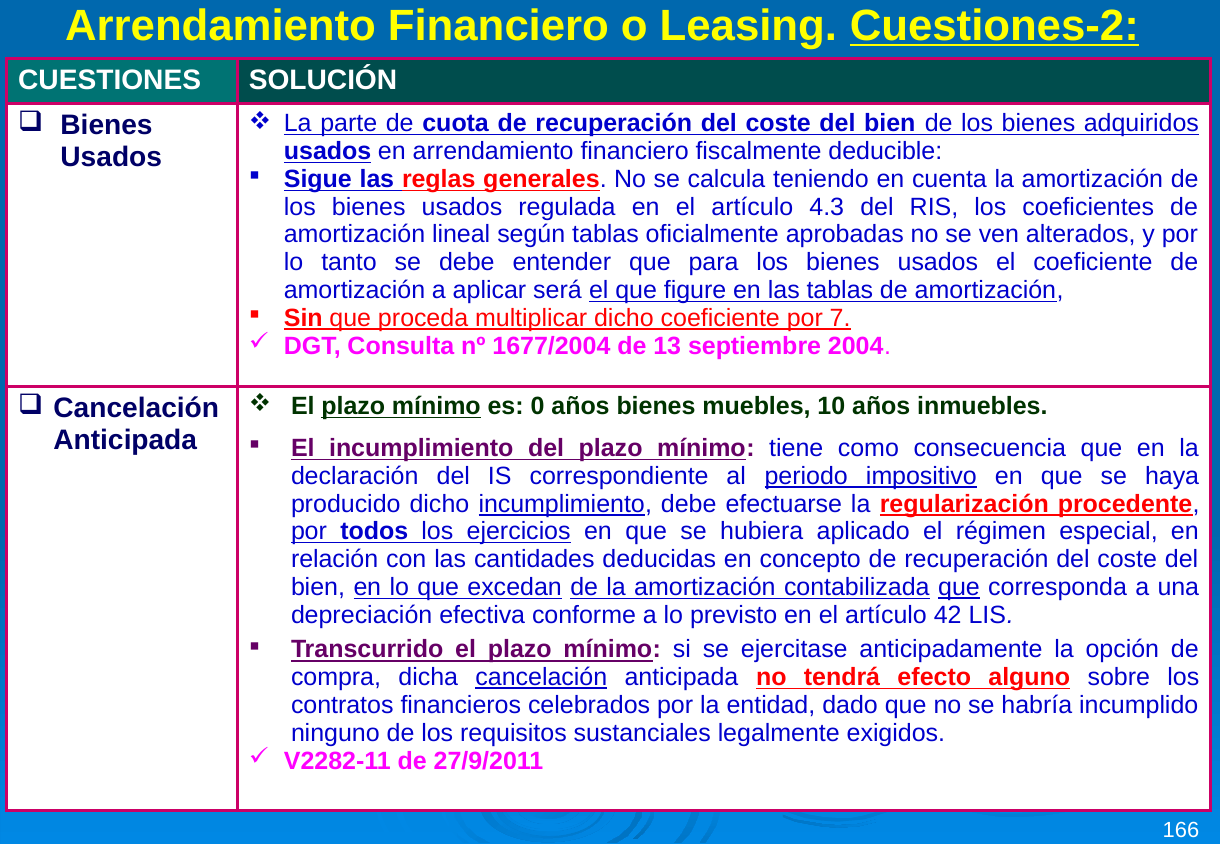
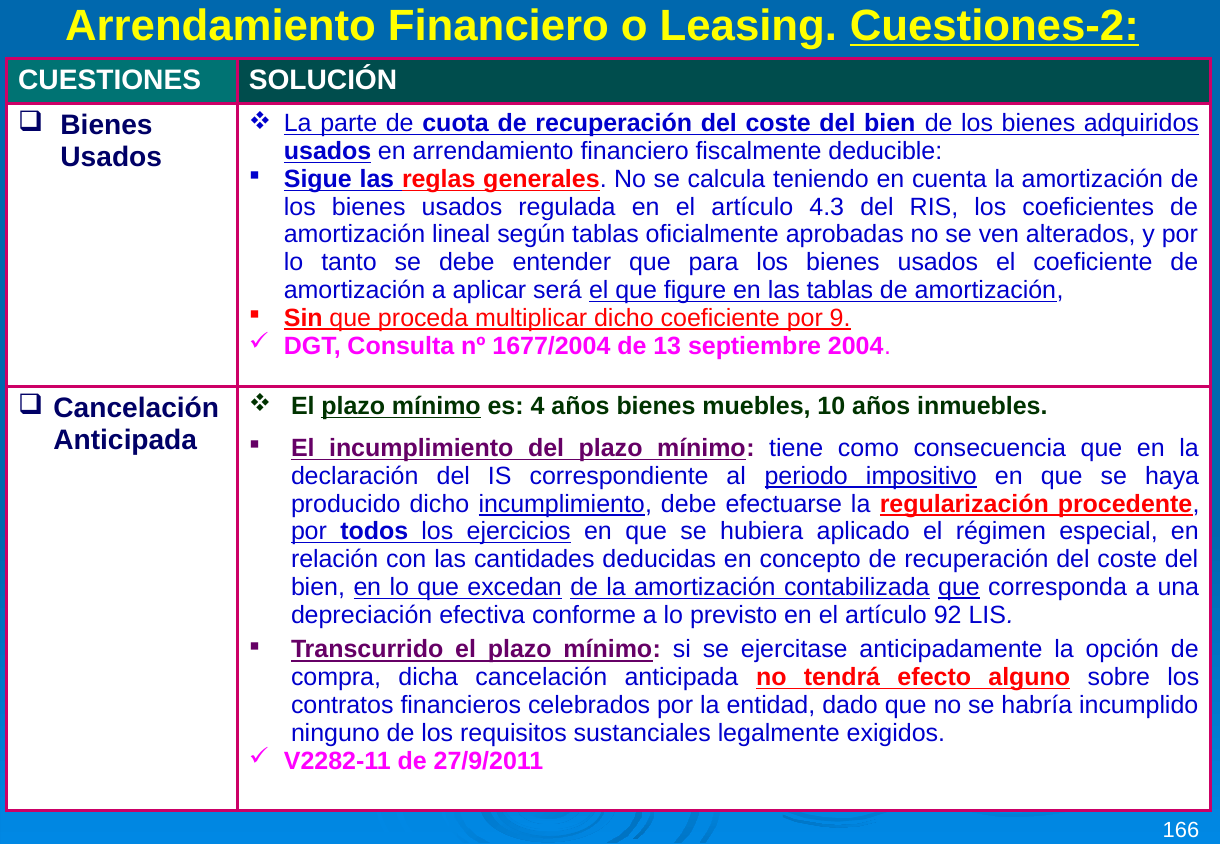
7: 7 -> 9
0: 0 -> 4
42: 42 -> 92
cancelación at (541, 678) underline: present -> none
